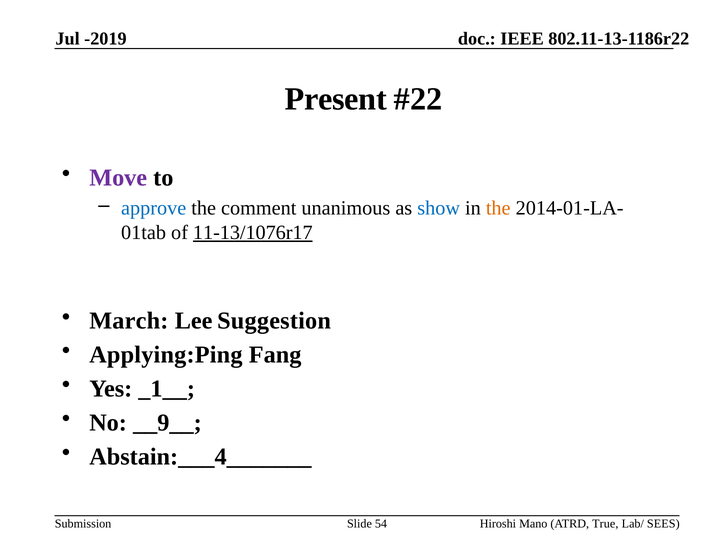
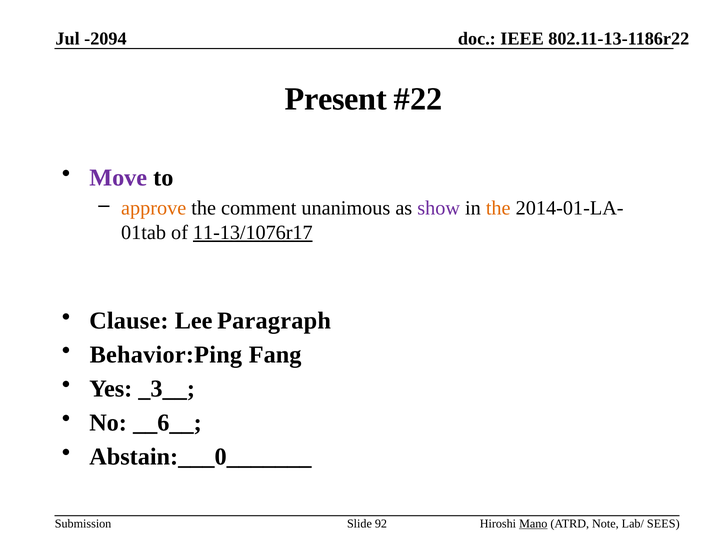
-2019: -2019 -> -2094
approve colour: blue -> orange
show colour: blue -> purple
March: March -> Clause
Suggestion: Suggestion -> Paragraph
Applying:Ping: Applying:Ping -> Behavior:Ping
_1__: _1__ -> _3__
__9__: __9__ -> __6__
Abstain:___4_______: Abstain:___4_______ -> Abstain:___0_______
54: 54 -> 92
Mano underline: none -> present
True: True -> Note
